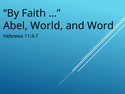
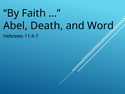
World: World -> Death
